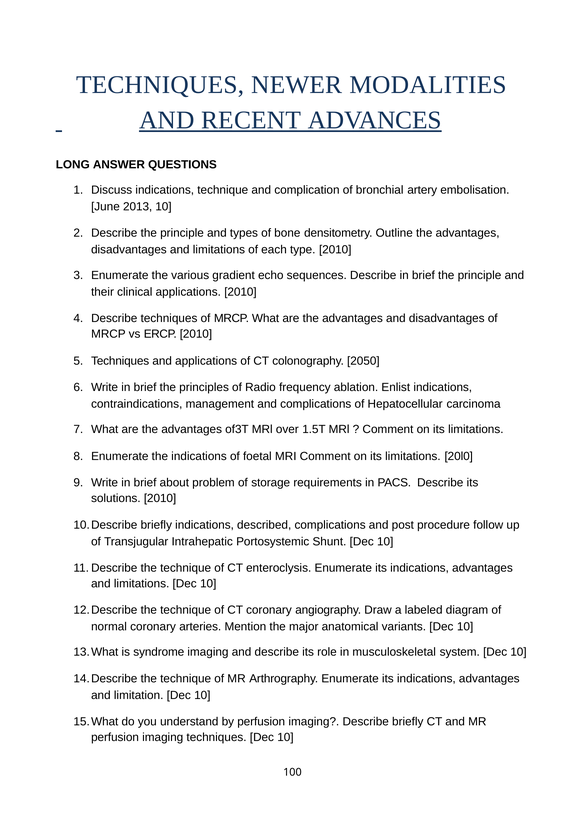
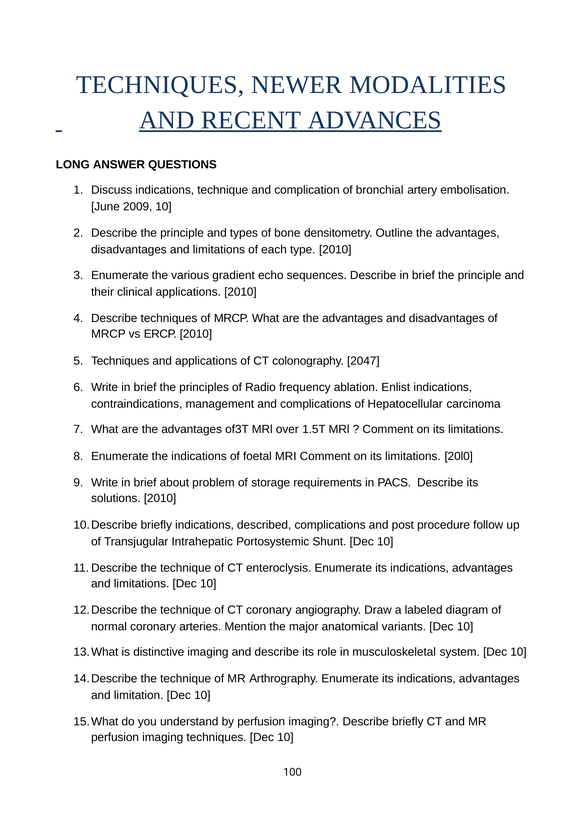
2013: 2013 -> 2009
2050: 2050 -> 2047
syndrome: syndrome -> distinctive
